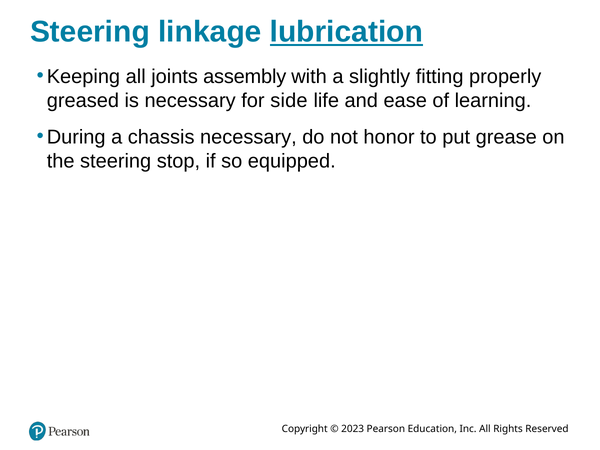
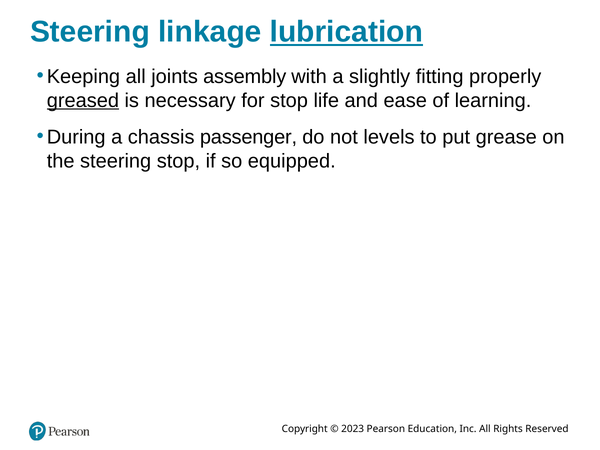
greased underline: none -> present
for side: side -> stop
chassis necessary: necessary -> passenger
honor: honor -> levels
